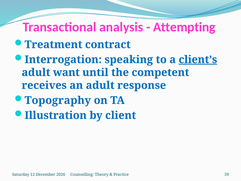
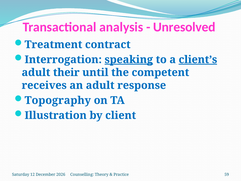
Attempting: Attempting -> Unresolved
speaking underline: none -> present
want: want -> their
